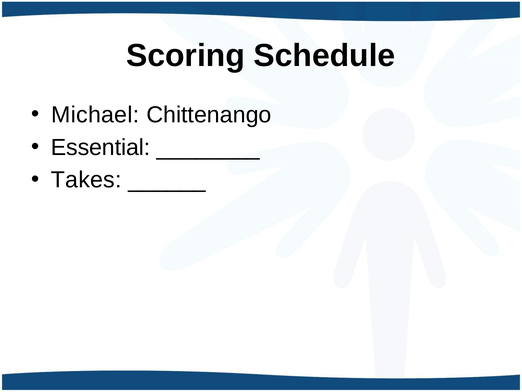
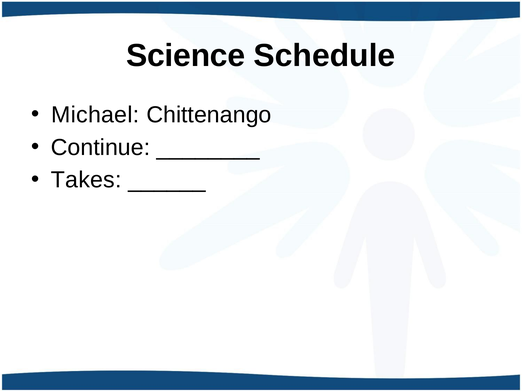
Scoring: Scoring -> Science
Essential: Essential -> Continue
